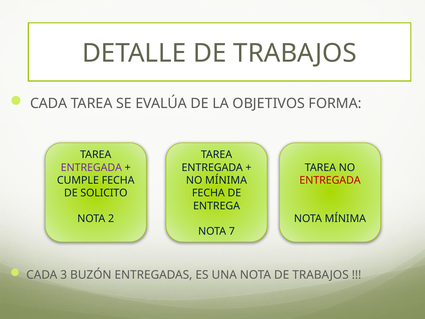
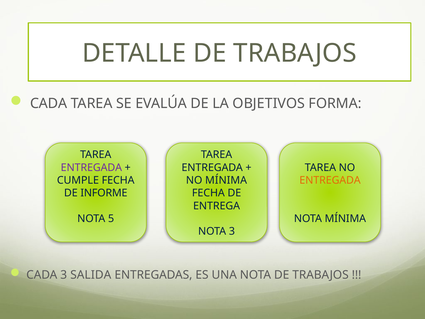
ENTREGADA at (330, 180) colour: red -> orange
SOLICITO: SOLICITO -> INFORME
2: 2 -> 5
NOTA 7: 7 -> 3
BUZÓN: BUZÓN -> SALIDA
